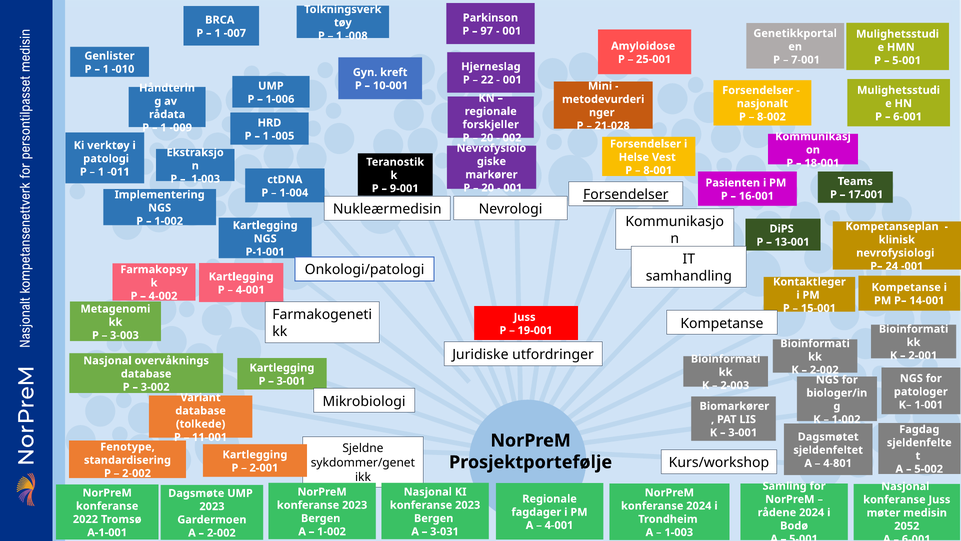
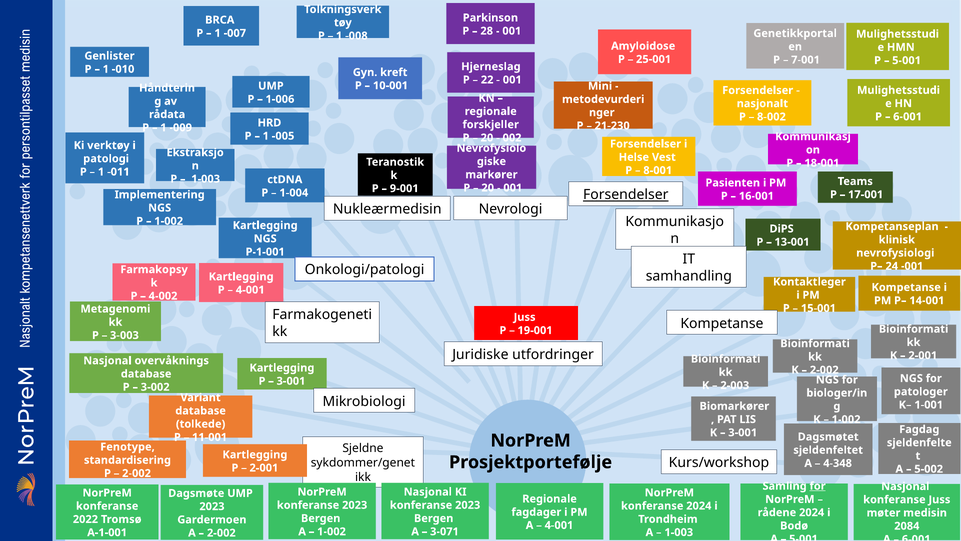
97: 97 -> 28
21-028: 21-028 -> 21-230
4-801: 4-801 -> 4-348
for at (818, 486) underline: none -> present
2052: 2052 -> 2084
3-031: 3-031 -> 3-071
